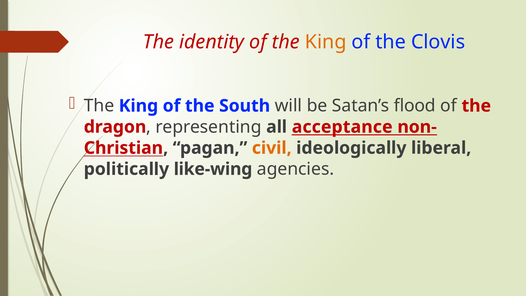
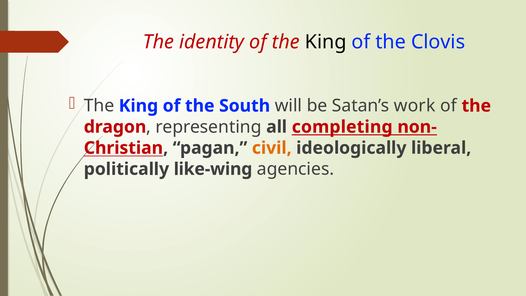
King at (326, 42) colour: orange -> black
flood: flood -> work
acceptance: acceptance -> completing
